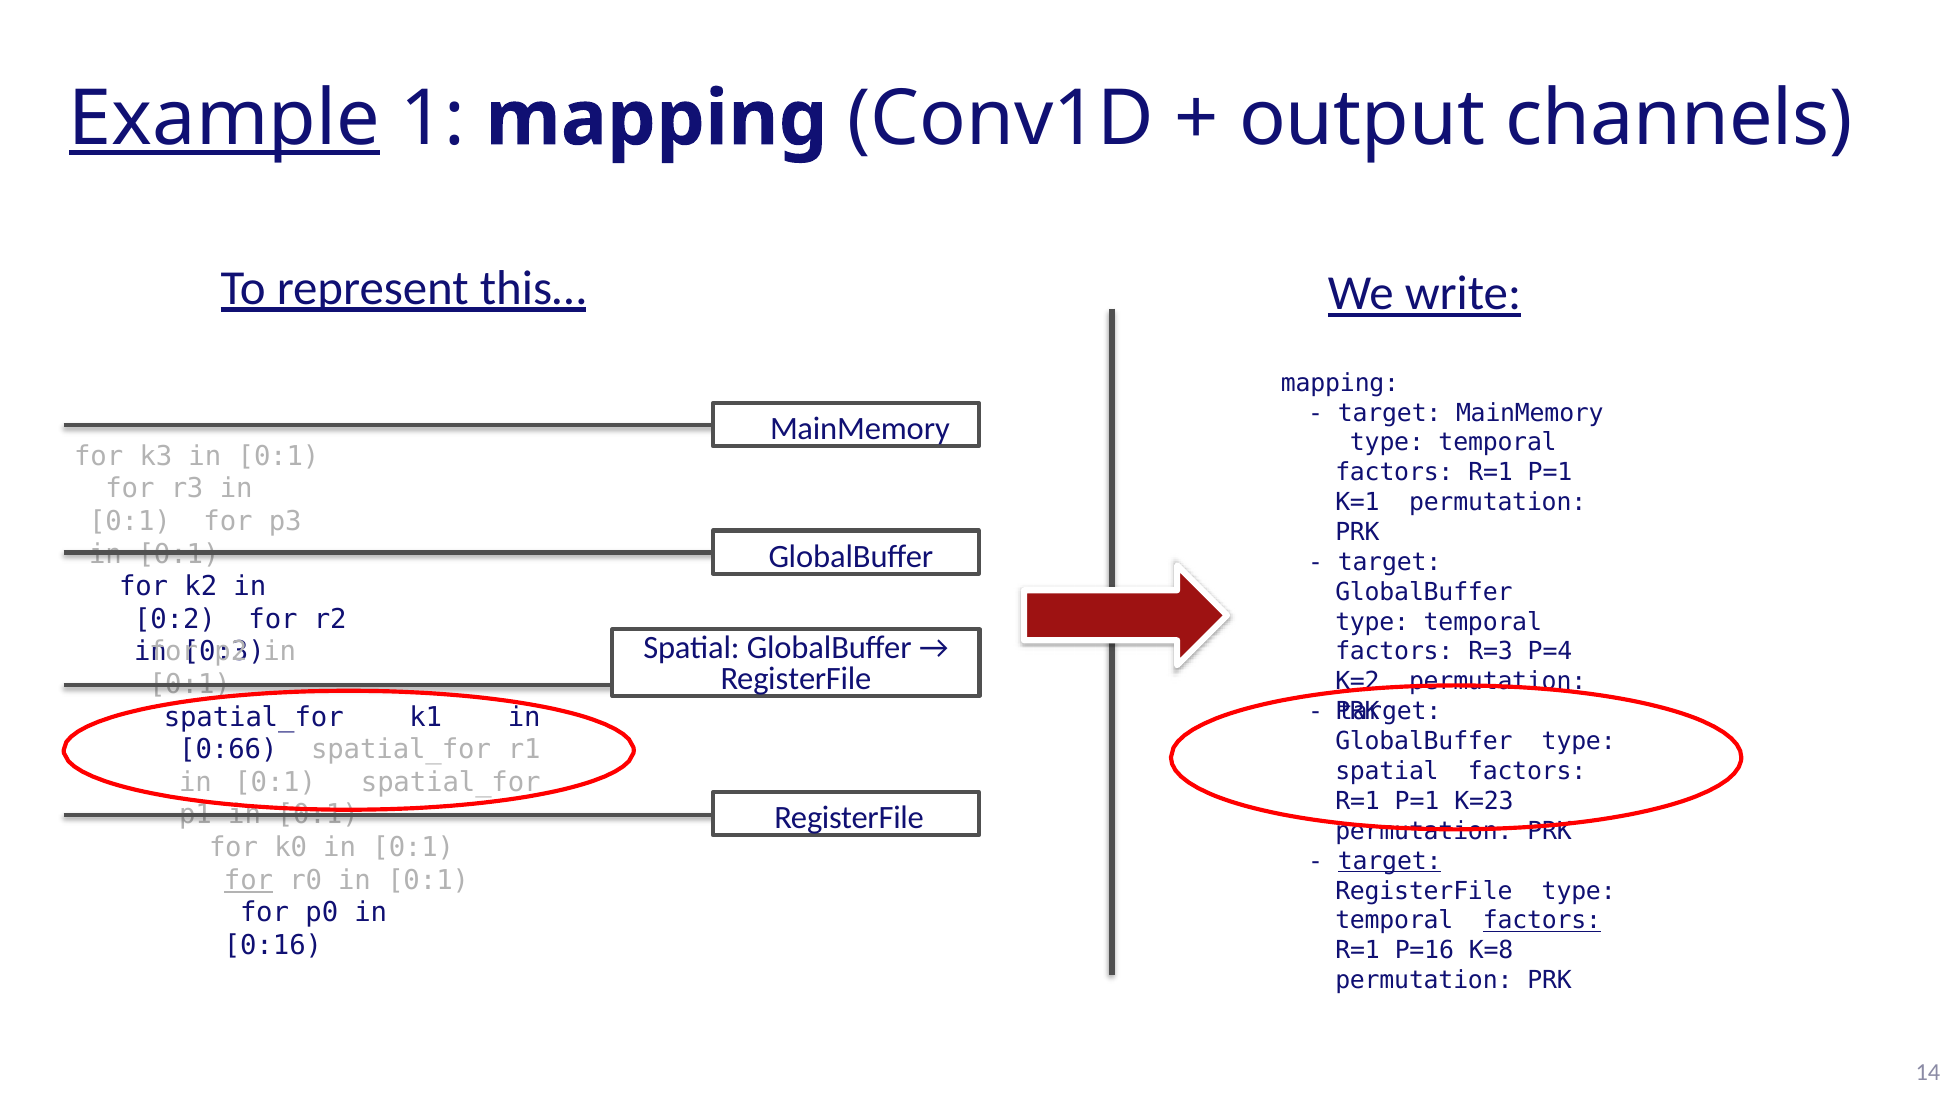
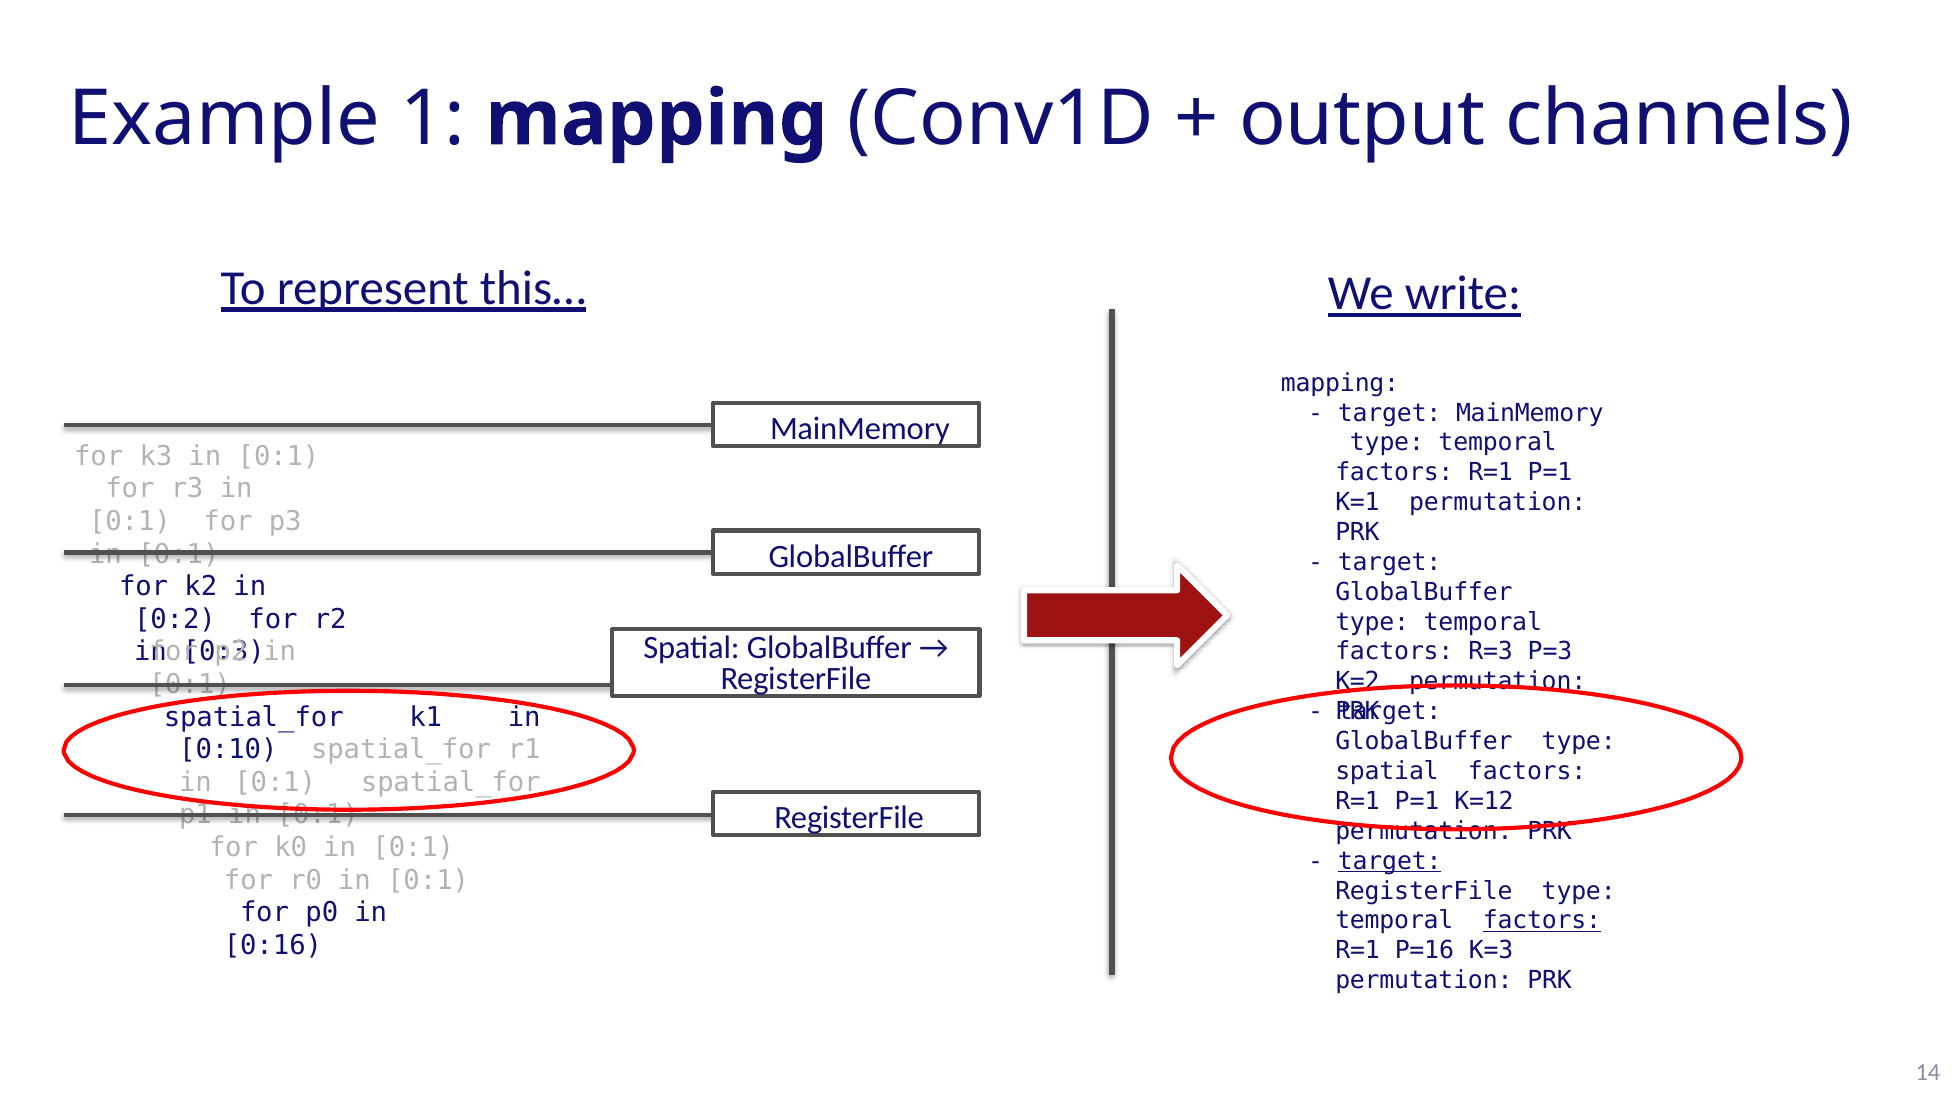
Example underline: present -> none
P=4: P=4 -> P=3
0:66: 0:66 -> 0:10
K=23: K=23 -> K=12
for at (249, 880) underline: present -> none
K=8: K=8 -> K=3
